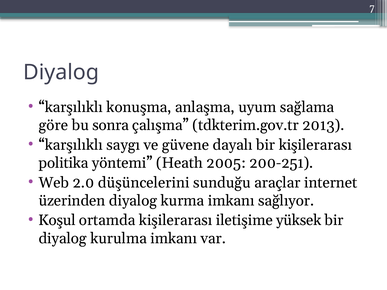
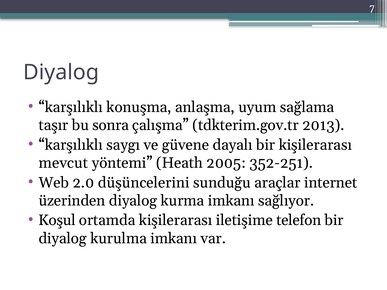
göre: göre -> taşır
politika: politika -> mevcut
200-251: 200-251 -> 352-251
yüksek: yüksek -> telefon
